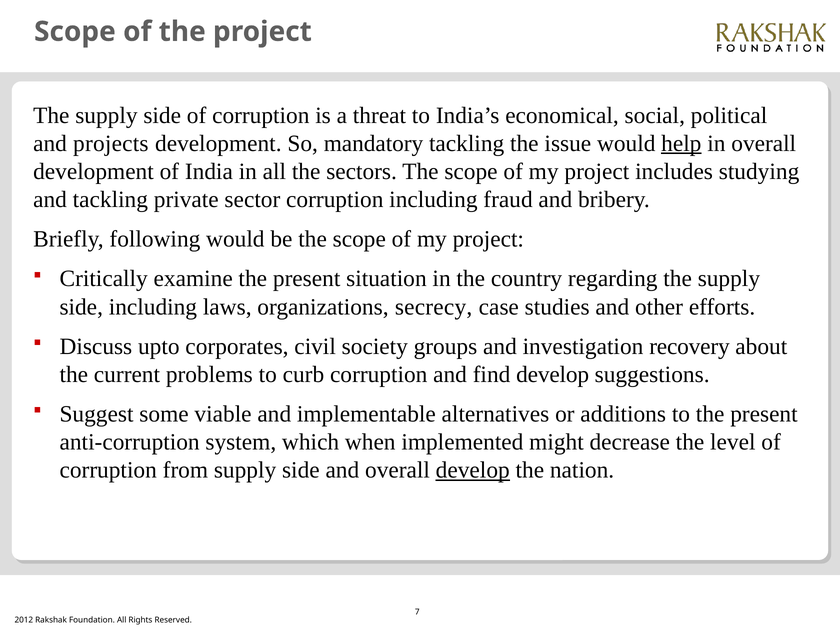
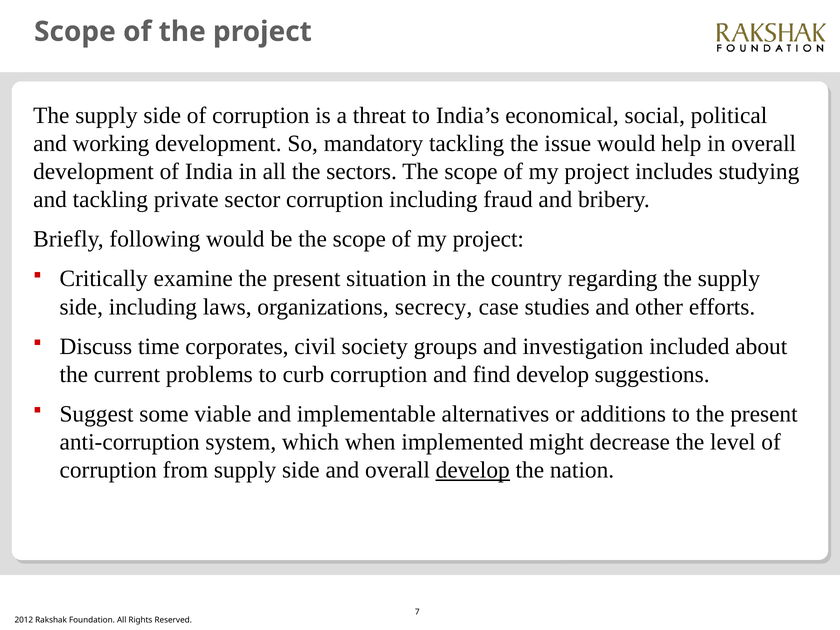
projects: projects -> working
help underline: present -> none
upto: upto -> time
recovery: recovery -> included
